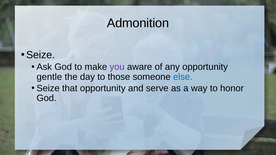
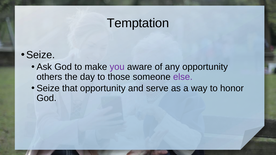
Admonition: Admonition -> Temptation
gentle: gentle -> others
else colour: blue -> purple
